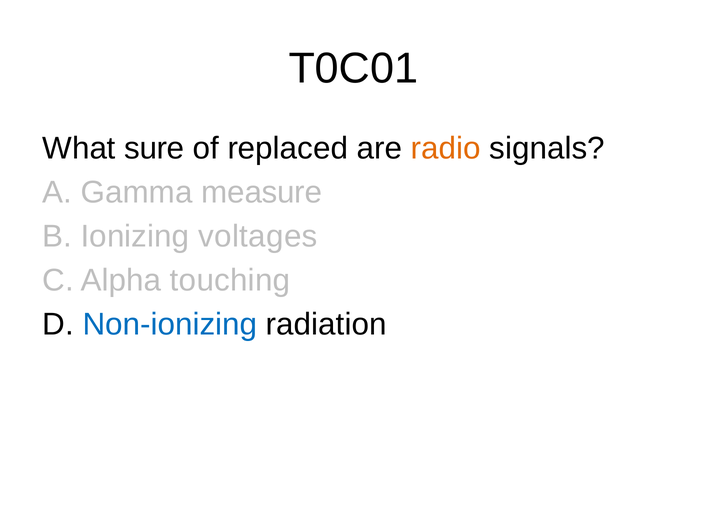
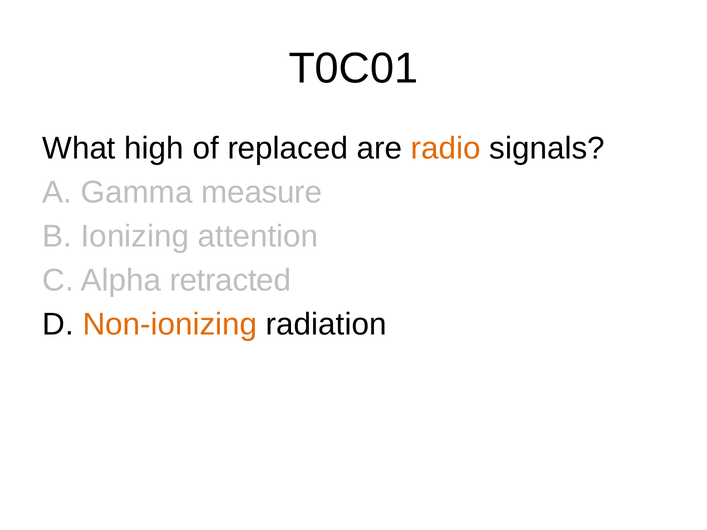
sure: sure -> high
voltages: voltages -> attention
touching: touching -> retracted
Non-ionizing colour: blue -> orange
